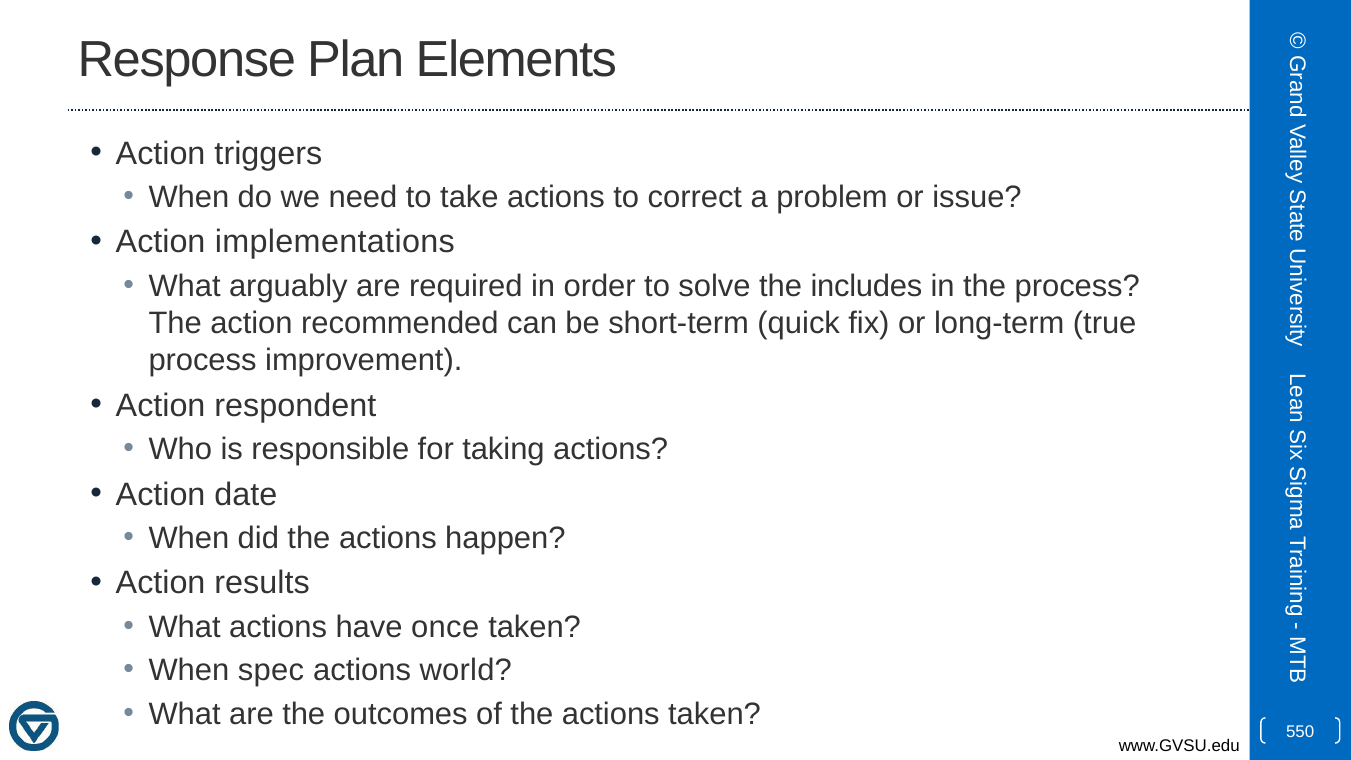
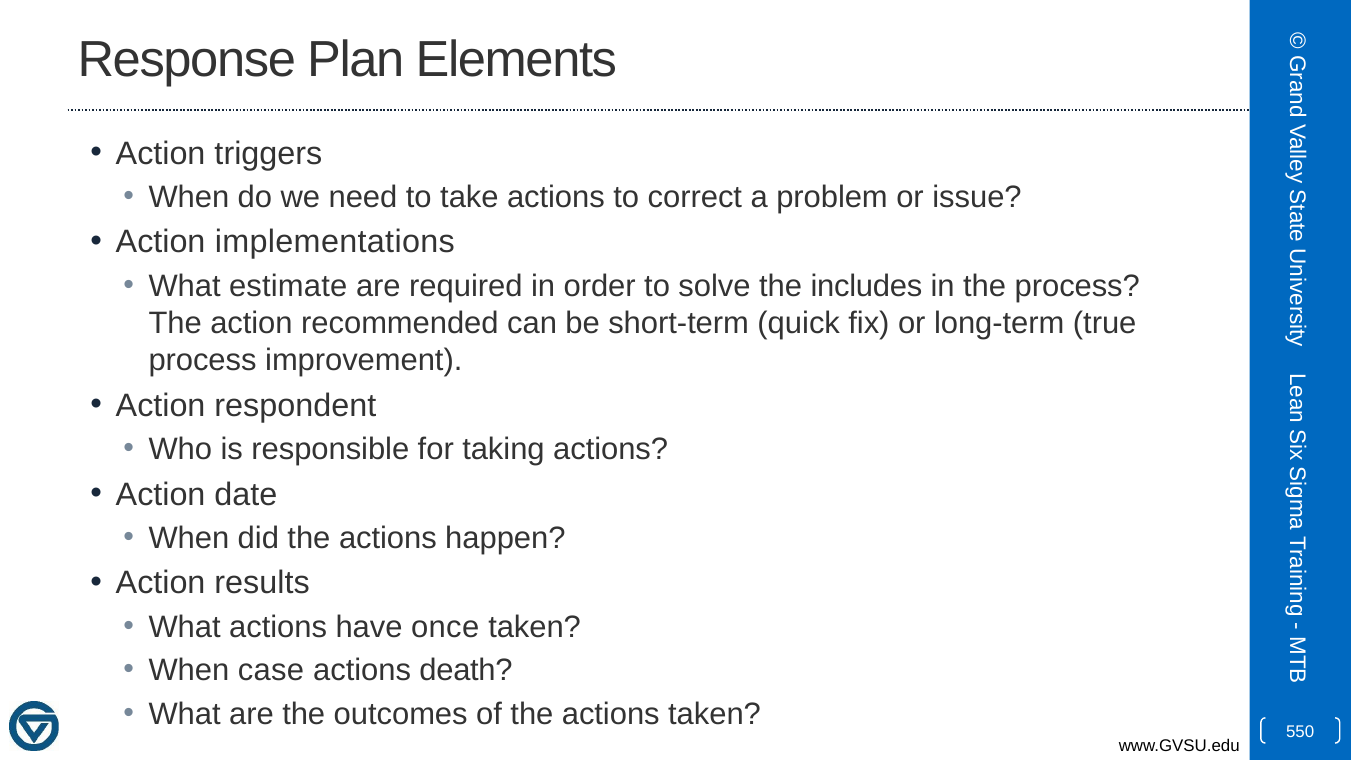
arguably: arguably -> estimate
spec: spec -> case
world: world -> death
